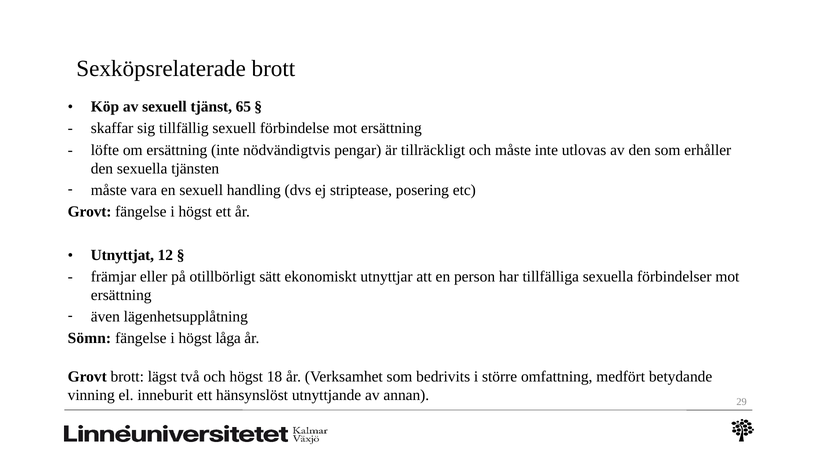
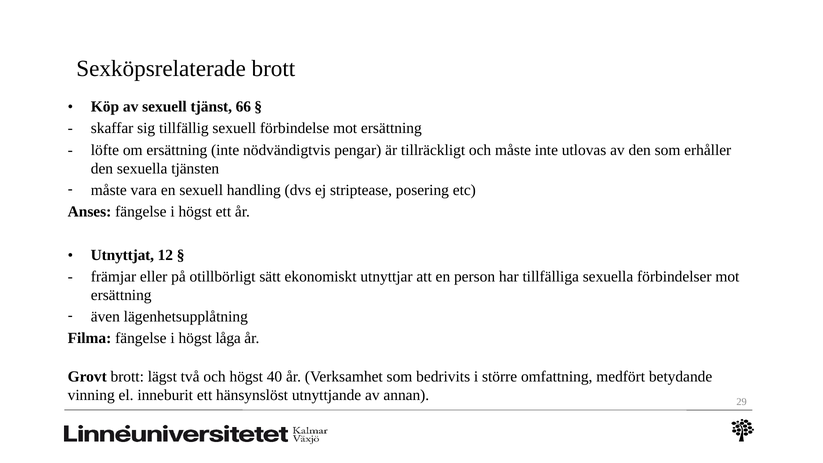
65: 65 -> 66
Grovt at (90, 212): Grovt -> Anses
Sömn: Sömn -> Filma
18: 18 -> 40
